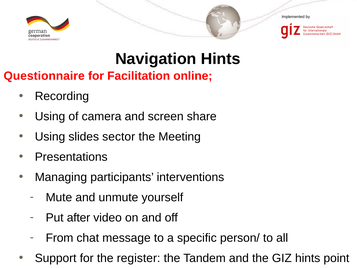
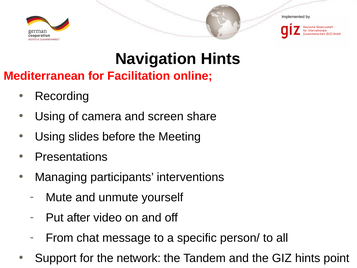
Questionnaire: Questionnaire -> Mediterranean
sector: sector -> before
register: register -> network
